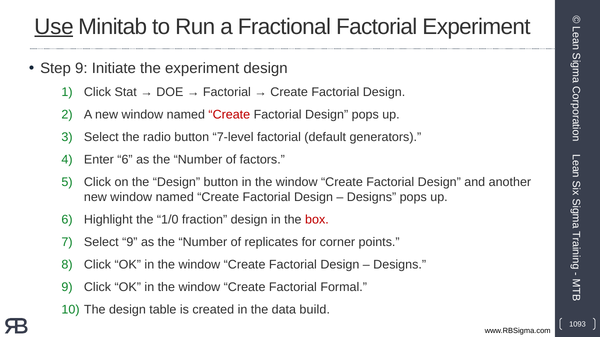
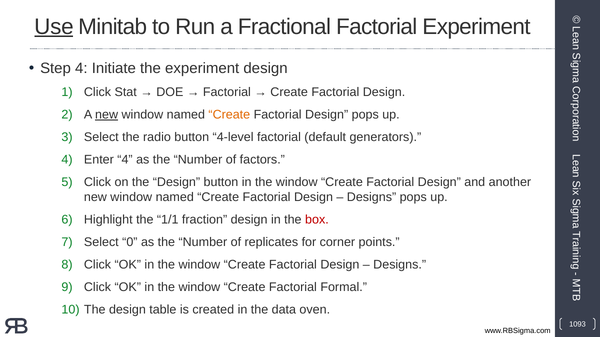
Step 9: 9 -> 4
new at (107, 115) underline: none -> present
Create at (229, 115) colour: red -> orange
7-level: 7-level -> 4-level
Enter 6: 6 -> 4
1/0: 1/0 -> 1/1
Select 9: 9 -> 0
build: build -> oven
